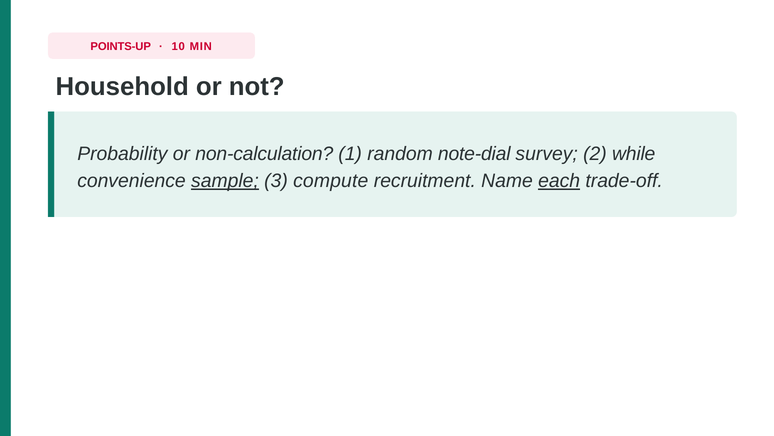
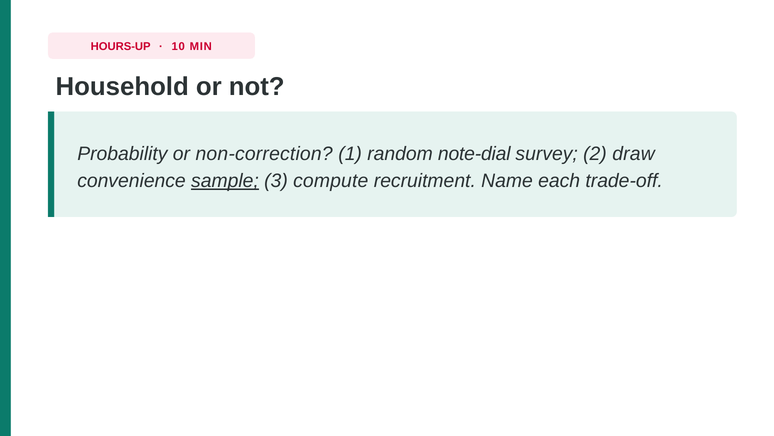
POINTS-UP: POINTS-UP -> HOURS-UP
non-calculation: non-calculation -> non-correction
while: while -> draw
each underline: present -> none
